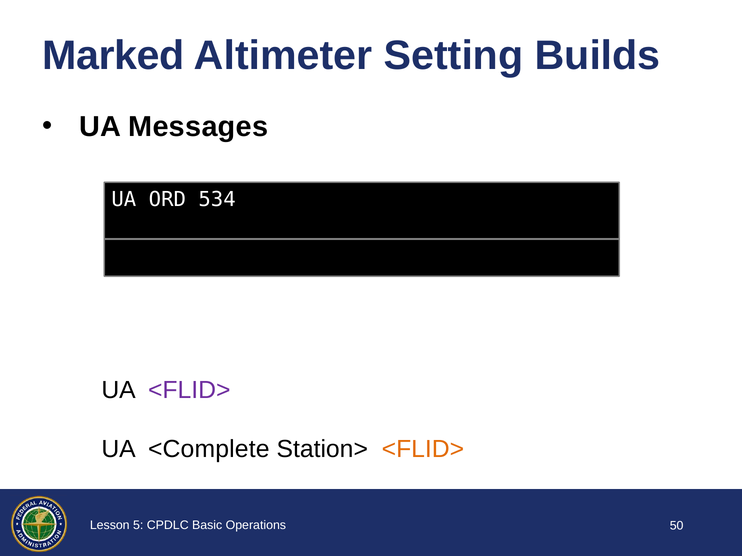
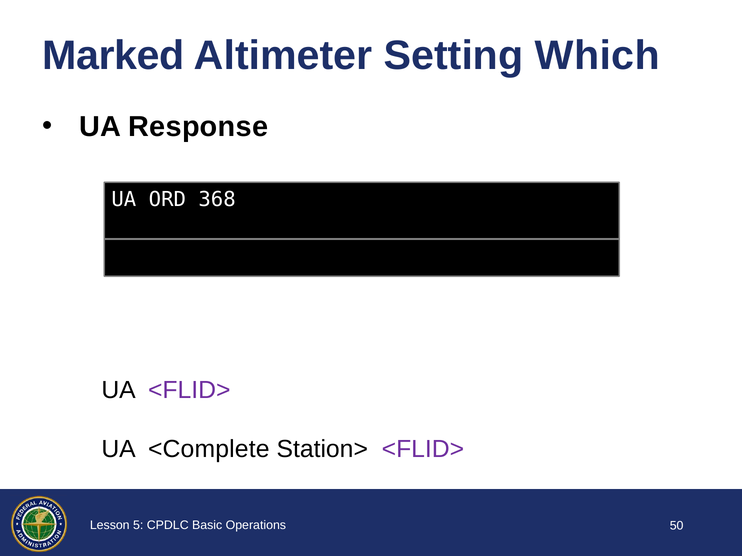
Builds: Builds -> Which
Messages: Messages -> Response
534: 534 -> 368
<FLID> at (423, 450) colour: orange -> purple
